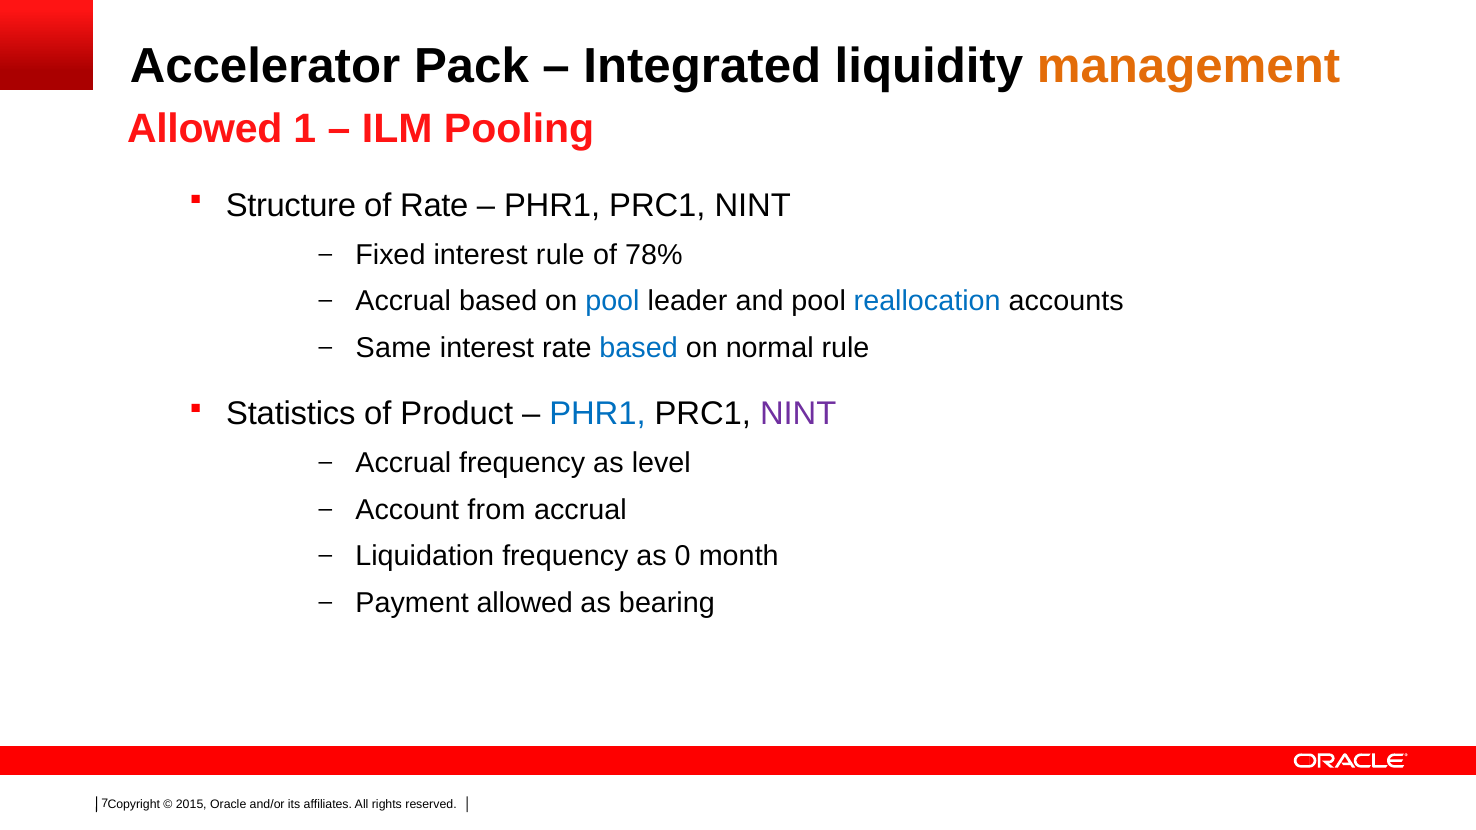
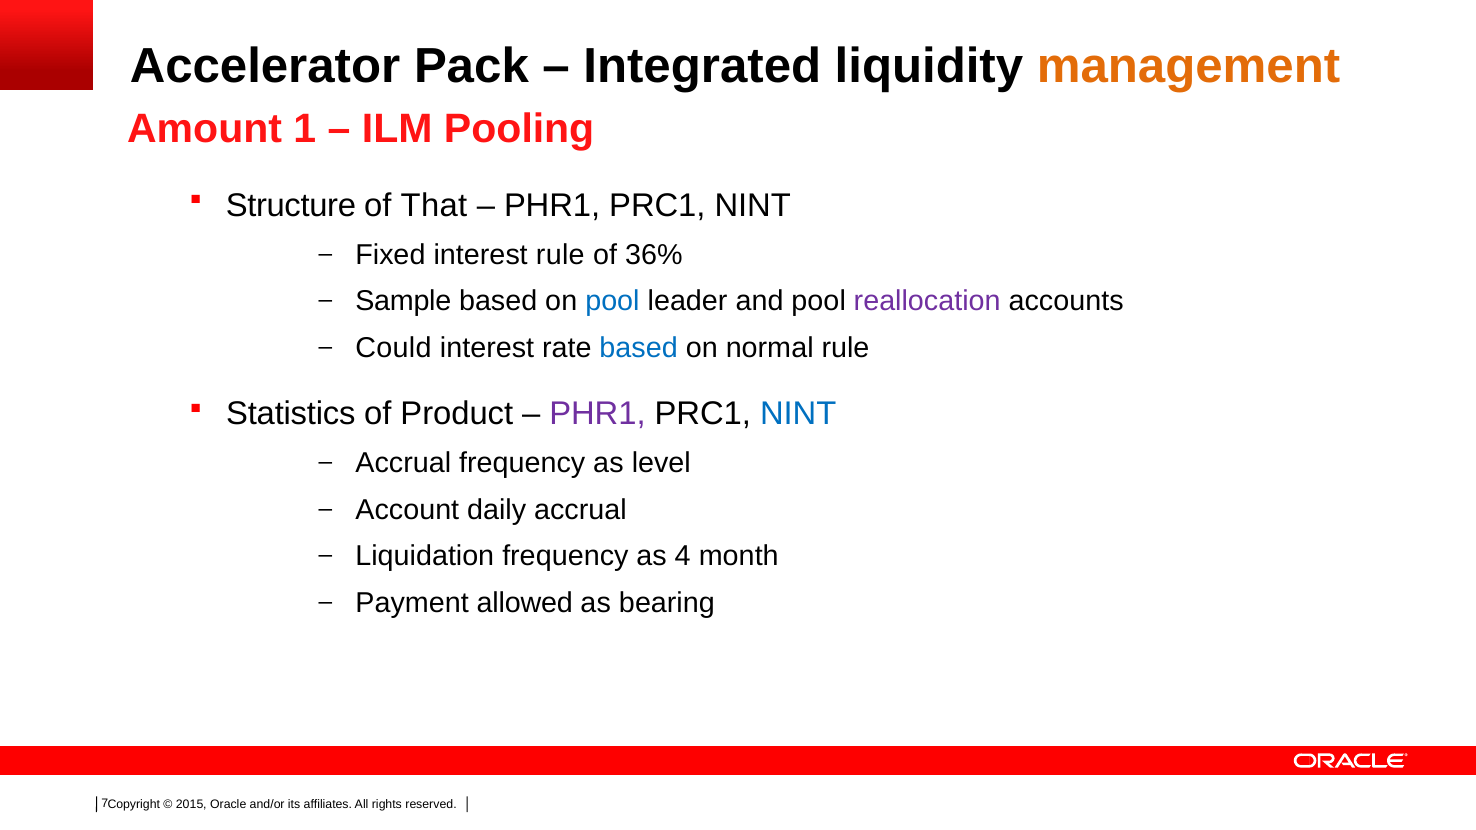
Allowed at (205, 129): Allowed -> Amount
of Rate: Rate -> That
78%: 78% -> 36%
Accrual at (403, 301): Accrual -> Sample
reallocation colour: blue -> purple
Same: Same -> Could
PHR1 at (597, 414) colour: blue -> purple
NINT at (798, 414) colour: purple -> blue
from: from -> daily
0: 0 -> 4
